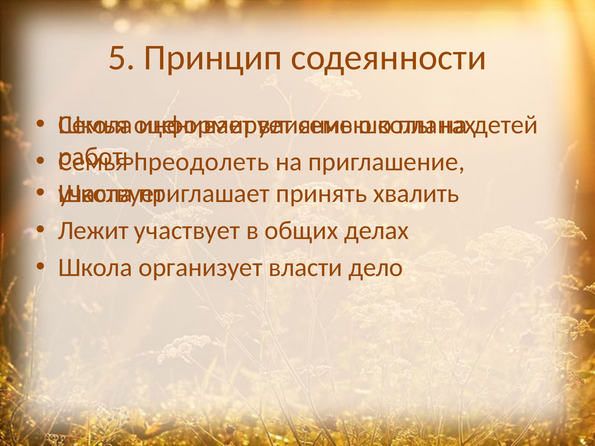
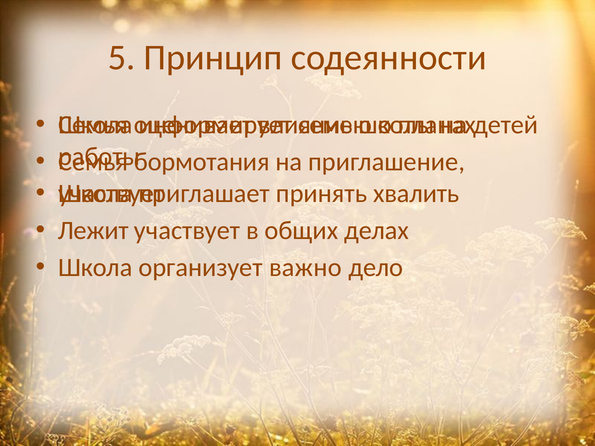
преодолеть: преодолеть -> бормотания
власти: власти -> важно
